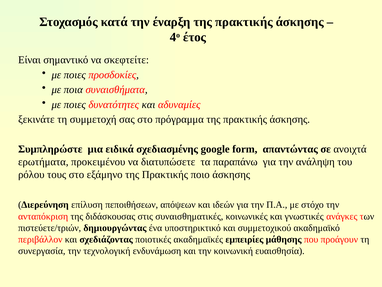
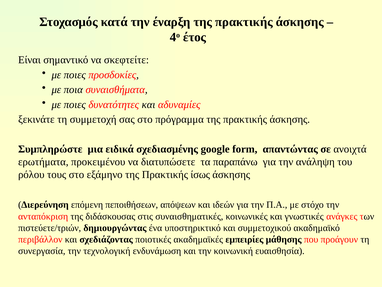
ποιο: ποιο -> ίσως
επίλυση: επίλυση -> επόμενη
